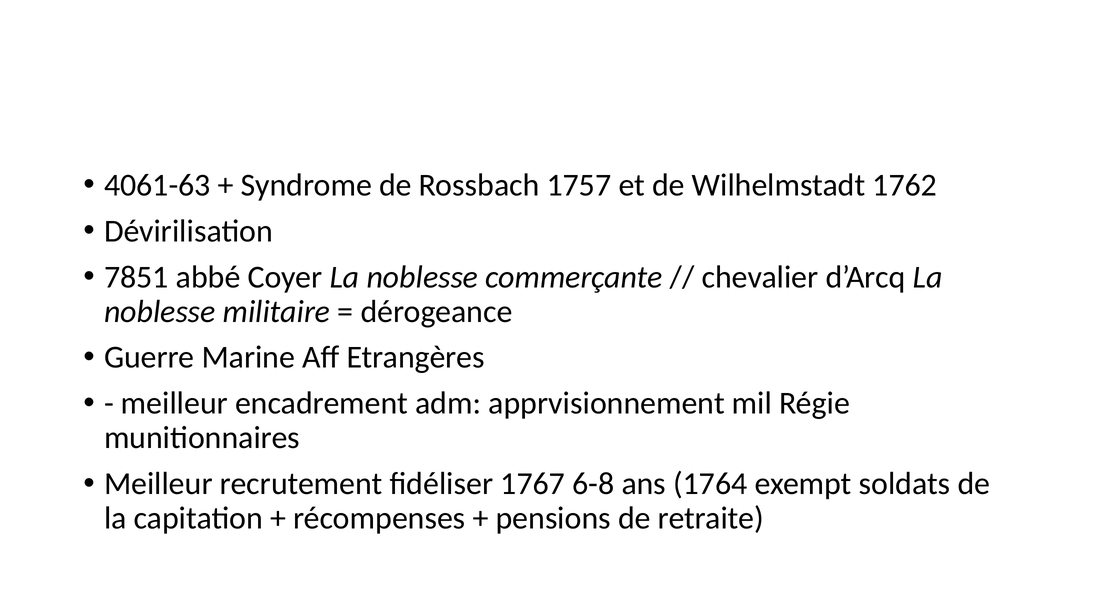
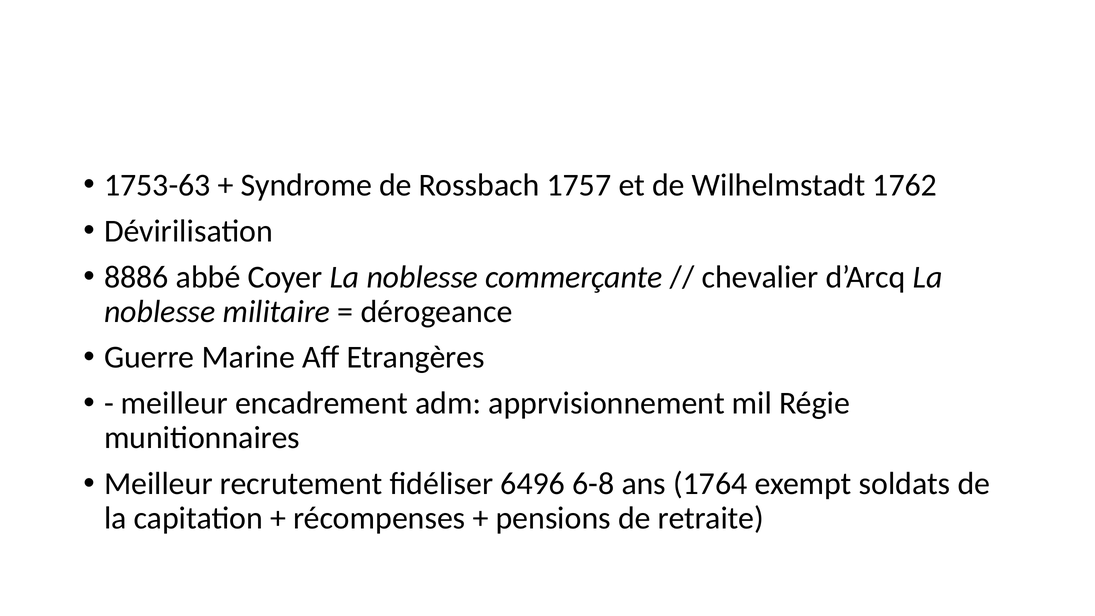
4061-63: 4061-63 -> 1753-63
7851: 7851 -> 8886
1767: 1767 -> 6496
